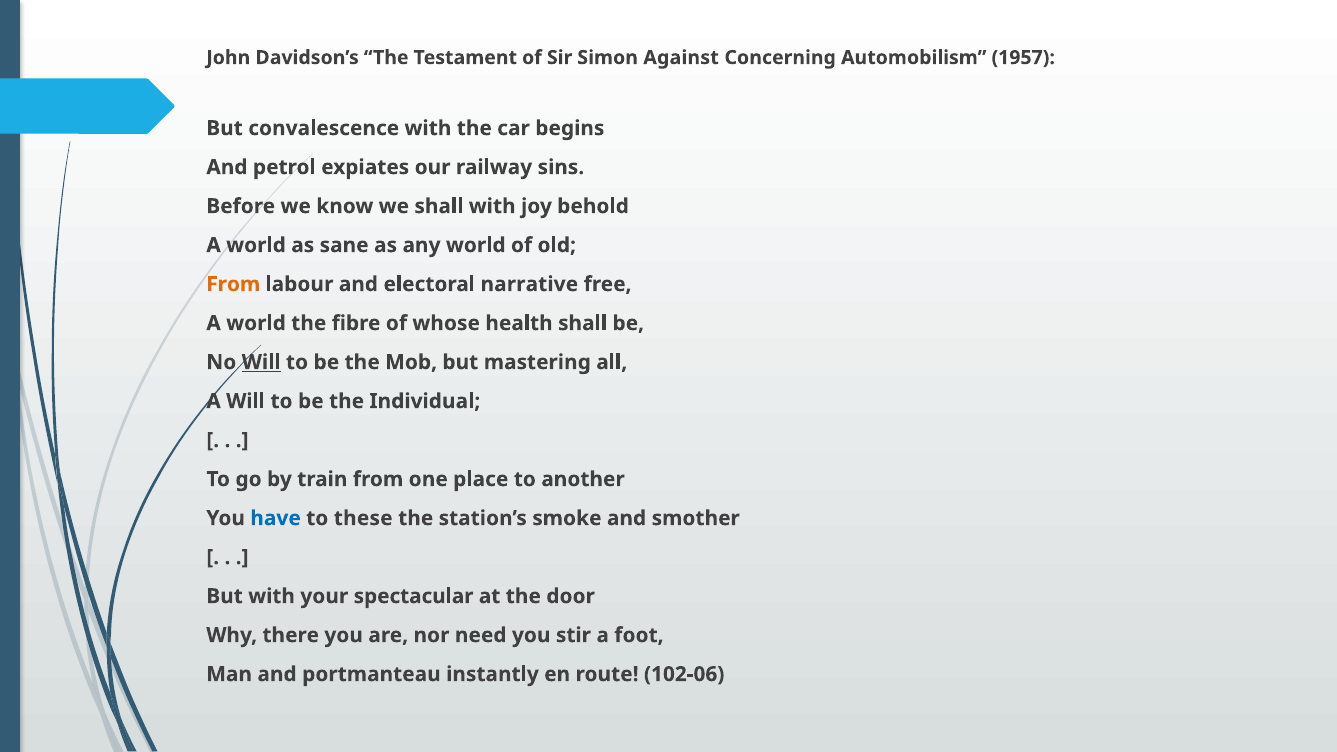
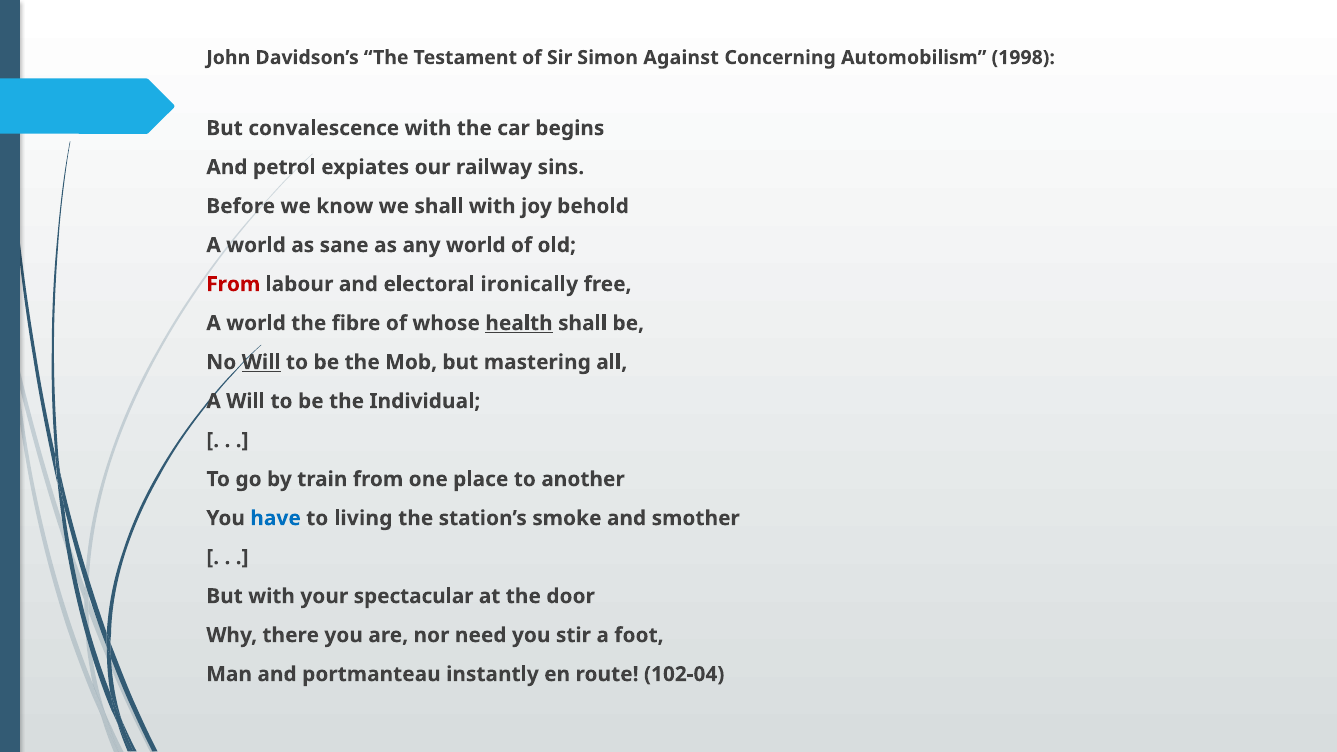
1957: 1957 -> 1998
From at (233, 284) colour: orange -> red
narrative: narrative -> ironically
health underline: none -> present
these: these -> living
102-06: 102-06 -> 102-04
